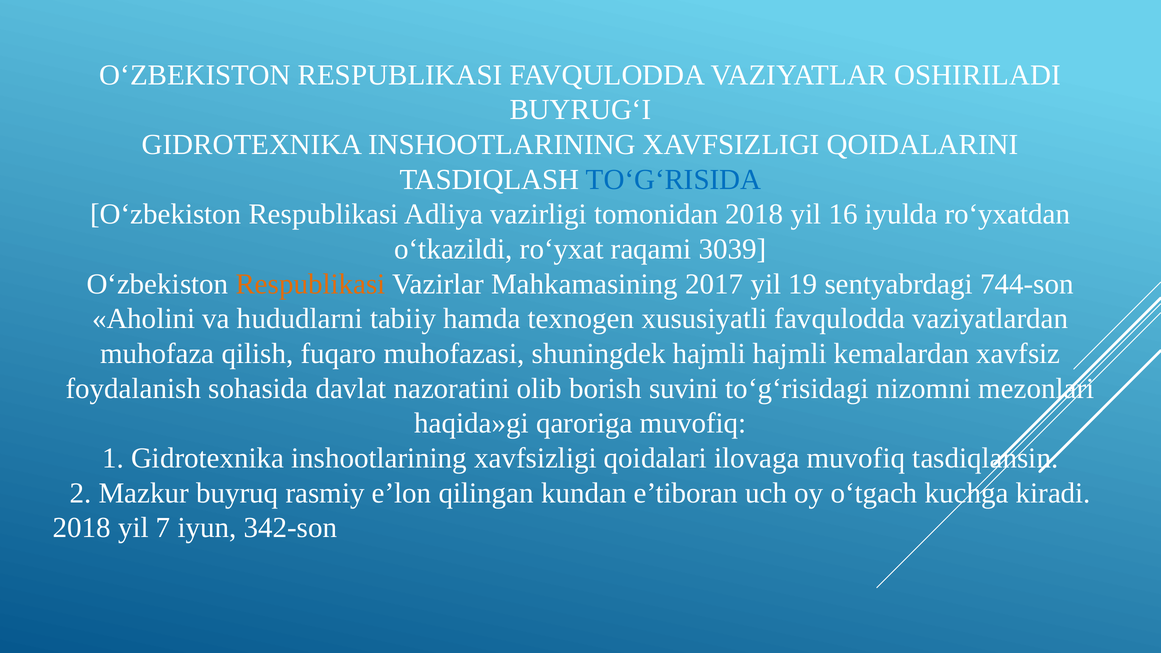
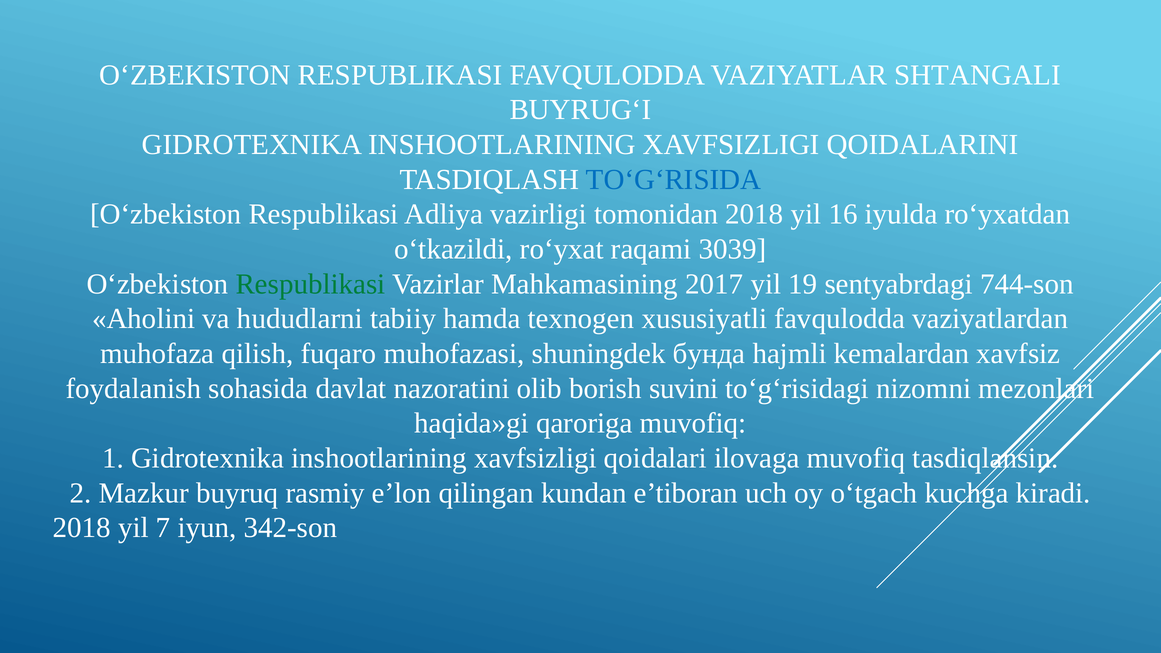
OSHIRILADI: OSHIRILADI -> SHTANGALI
Respublikasi at (311, 284) colour: orange -> green
shuningdek hajmli: hajmli -> бунда
